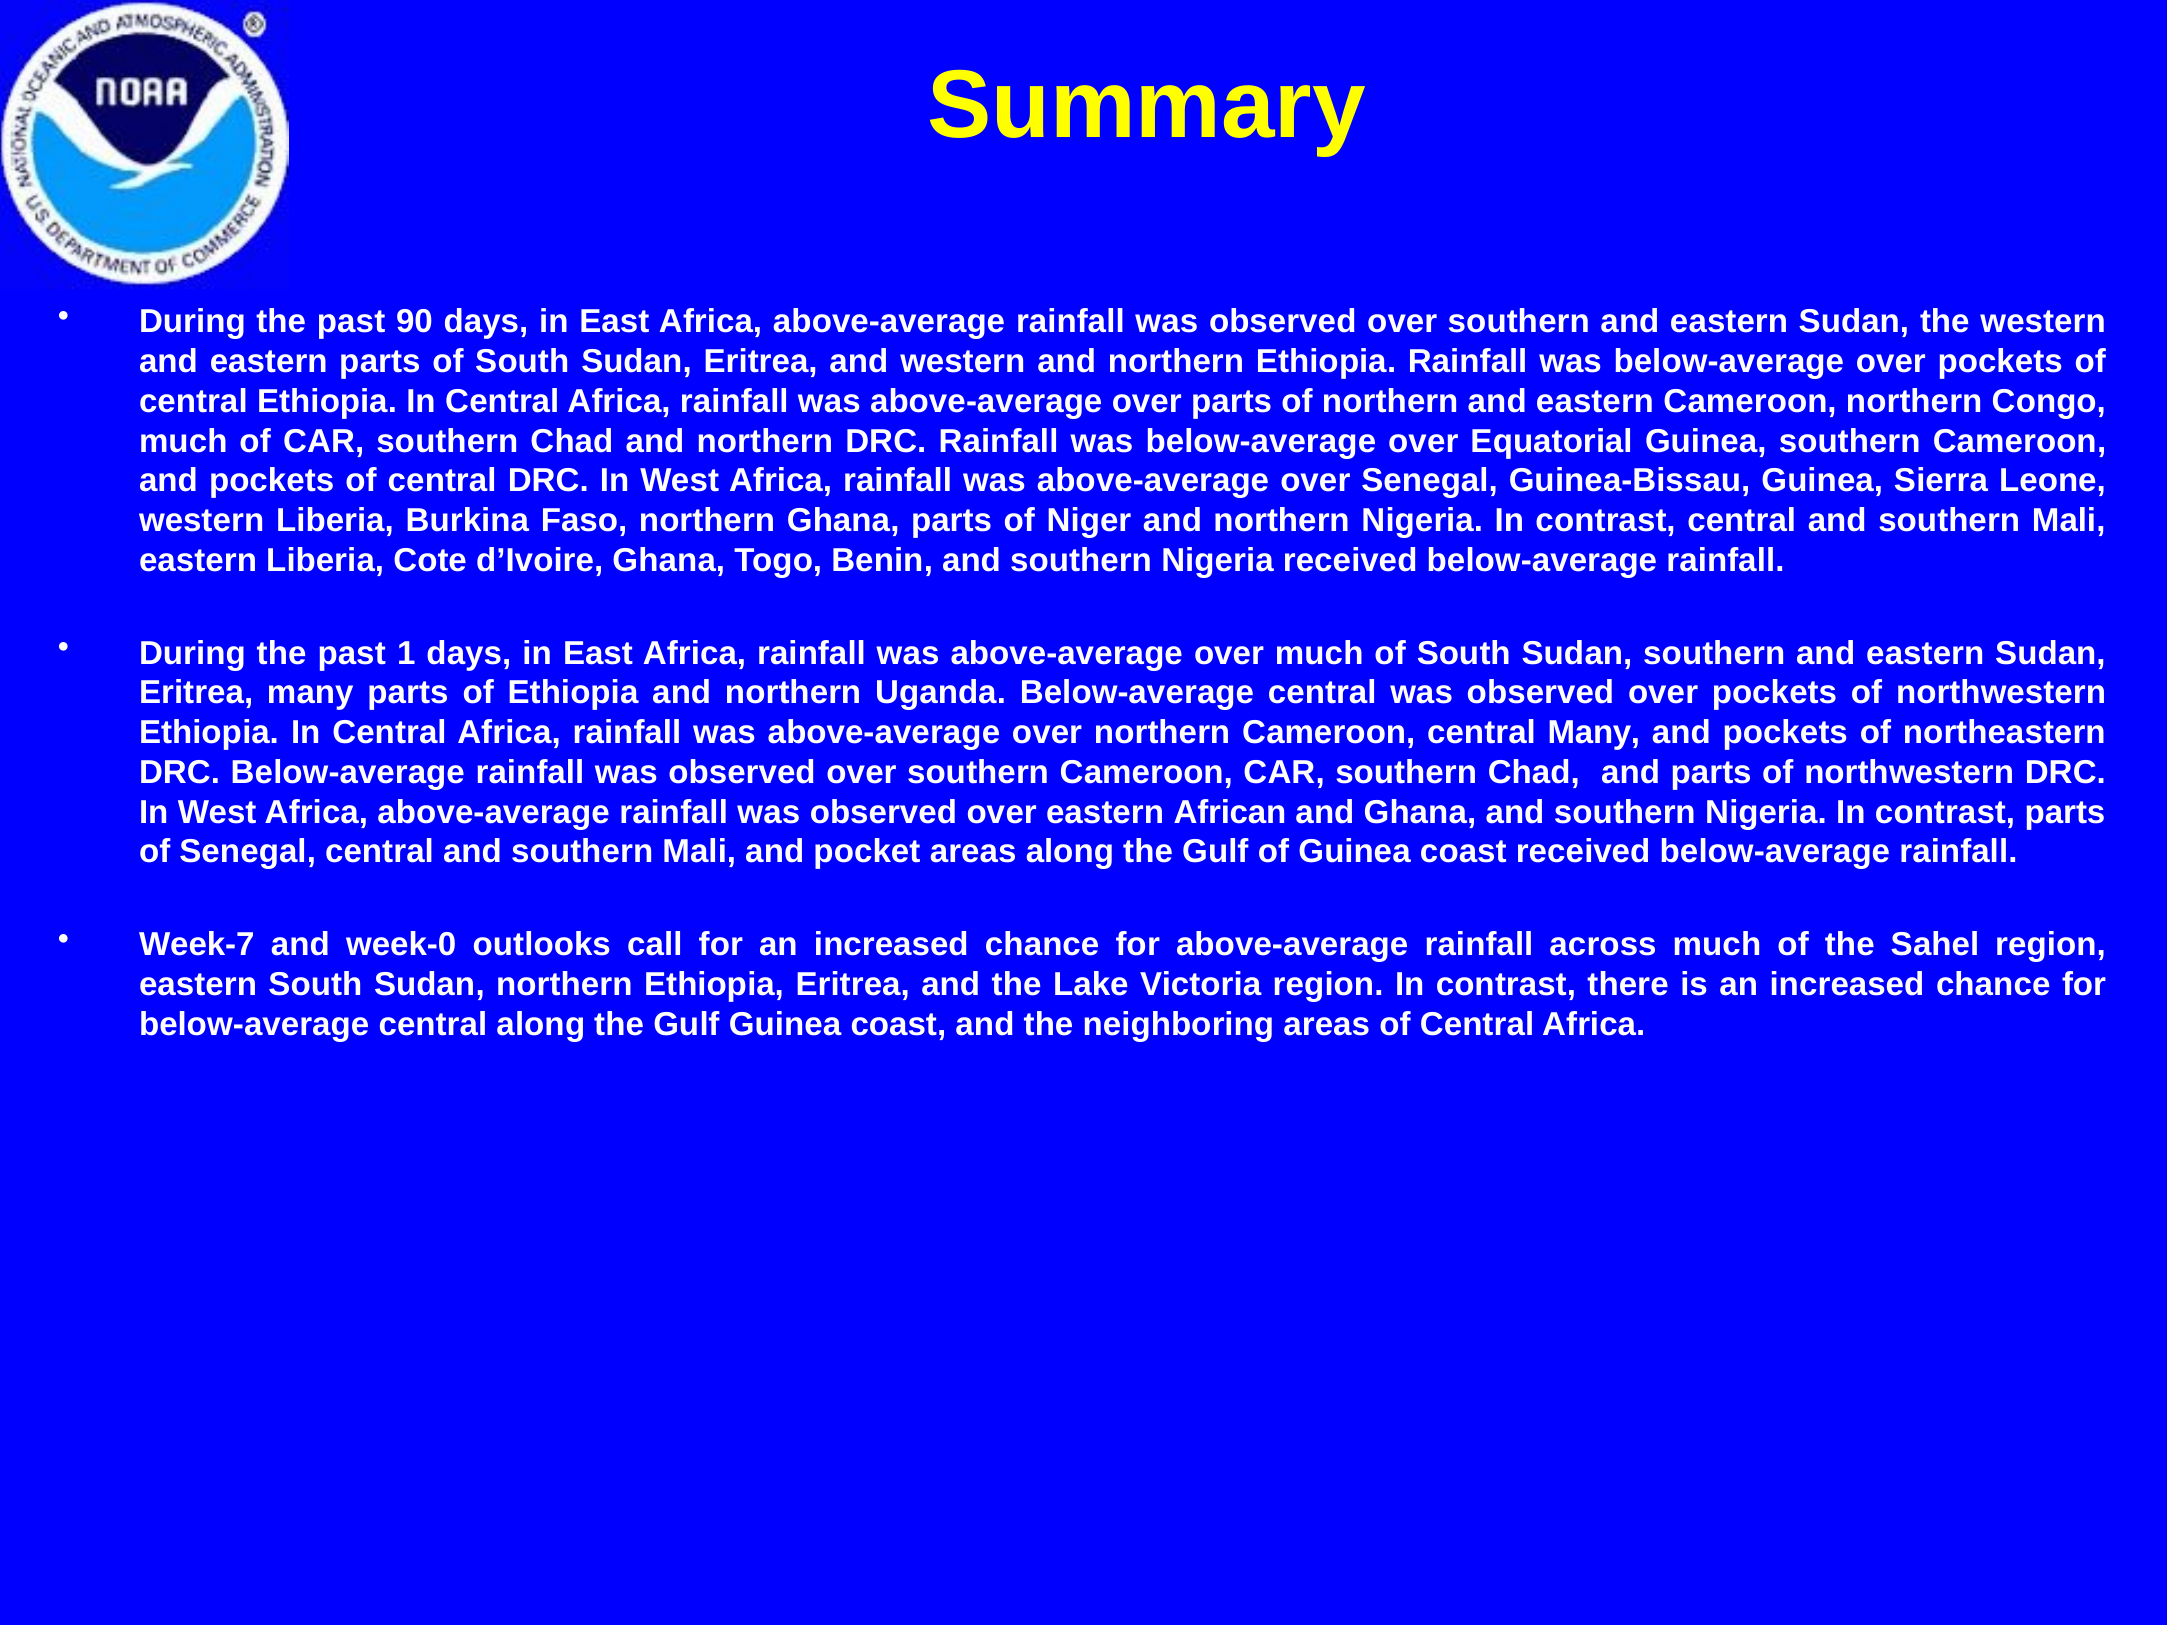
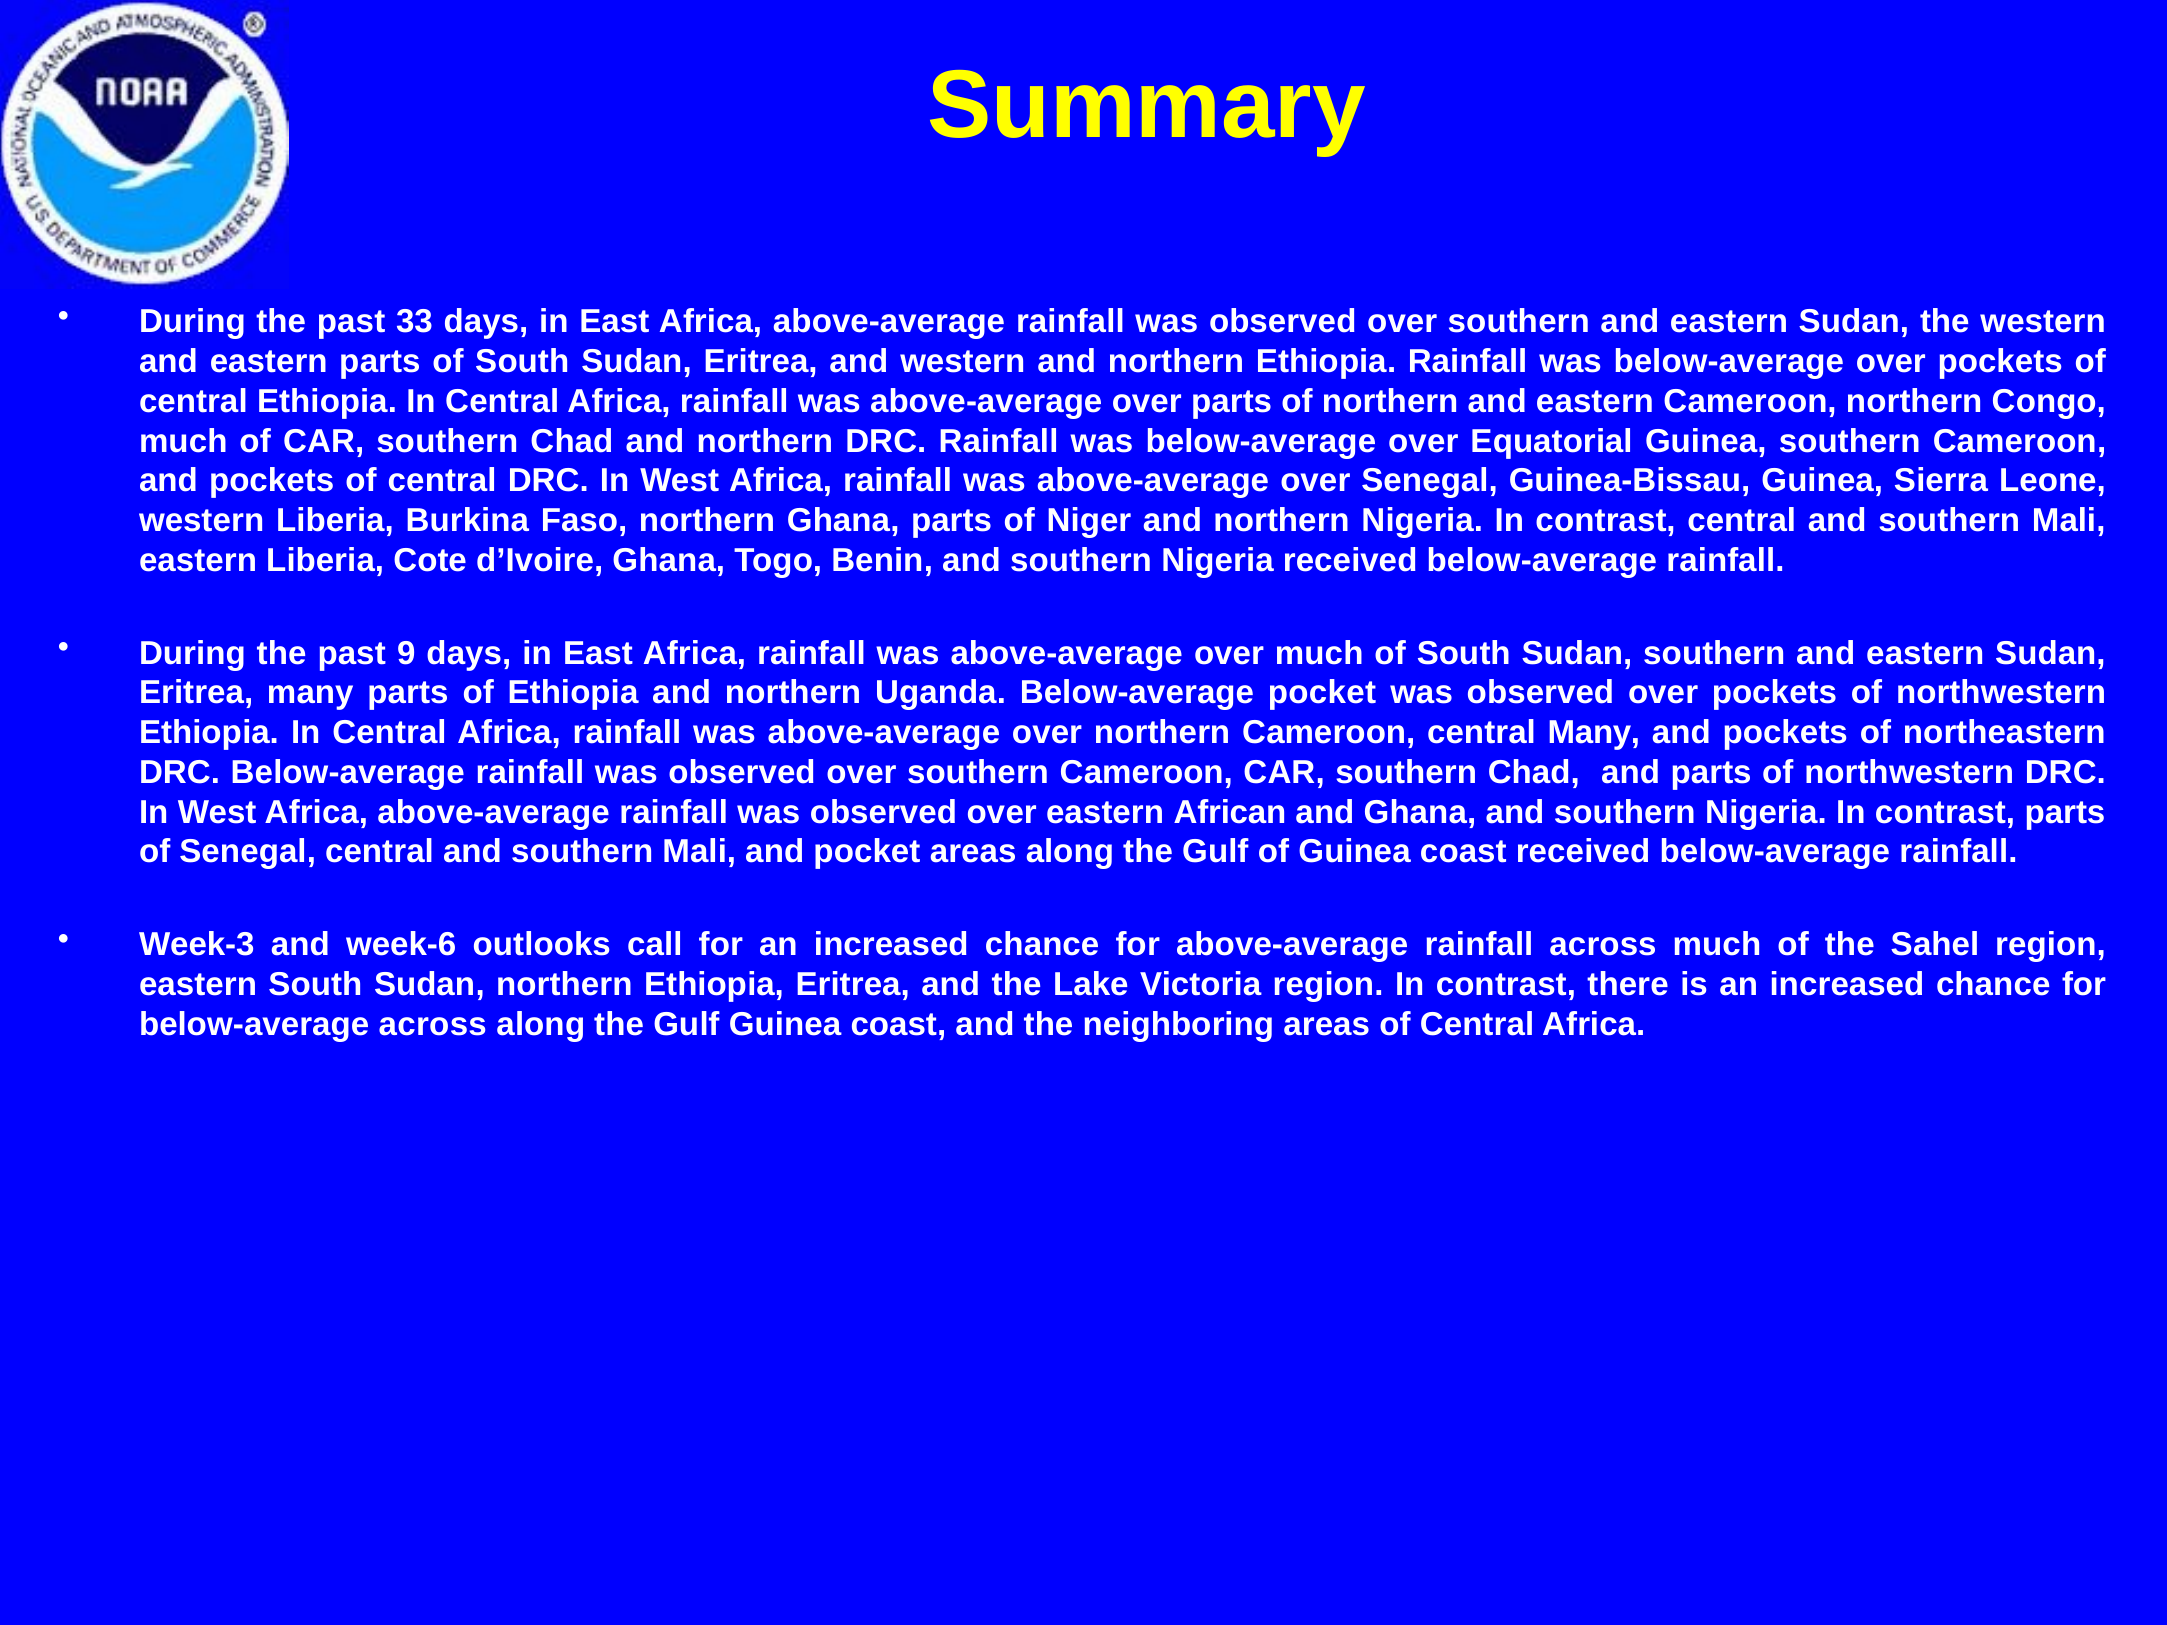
90: 90 -> 33
1: 1 -> 9
Uganda Below-average central: central -> pocket
Week-7: Week-7 -> Week-3
week-0: week-0 -> week-6
central at (433, 1024): central -> across
